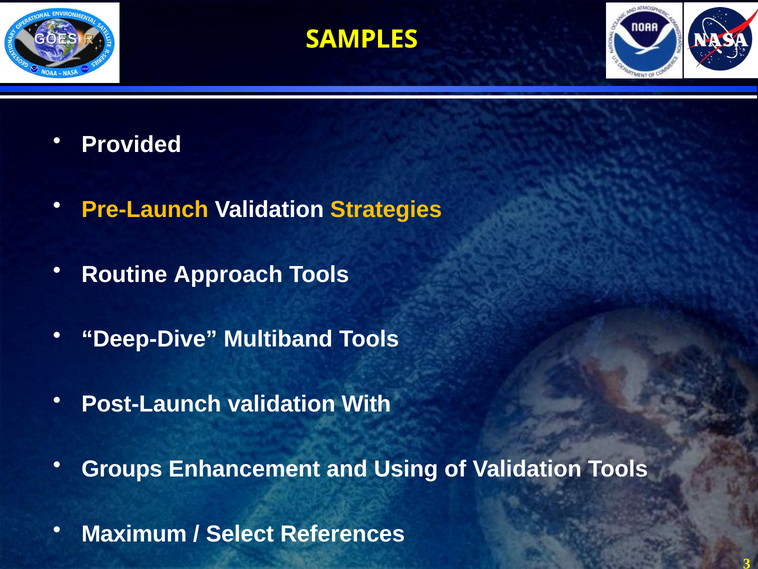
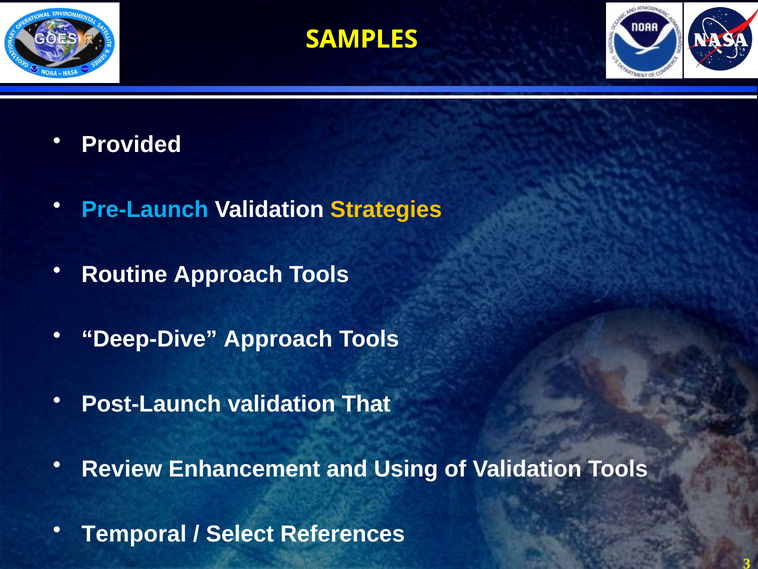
Pre-Launch colour: yellow -> light blue
Deep-Dive Multiband: Multiband -> Approach
With: With -> That
Groups: Groups -> Review
Maximum: Maximum -> Temporal
